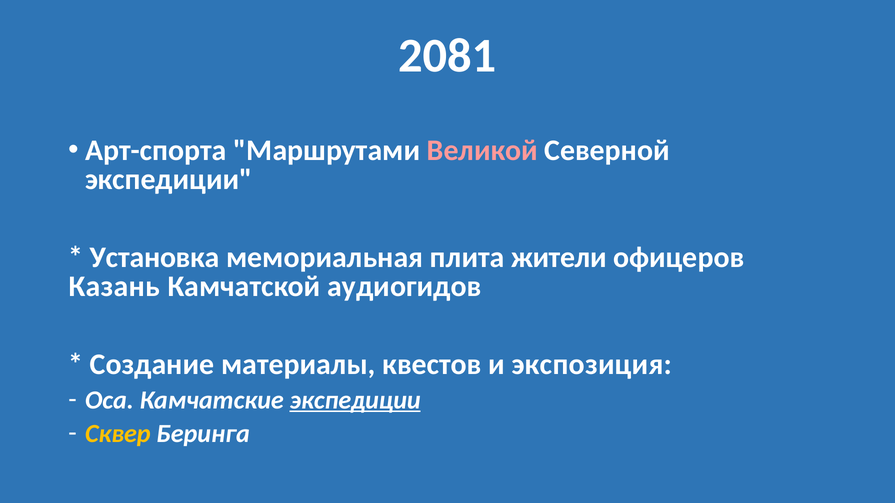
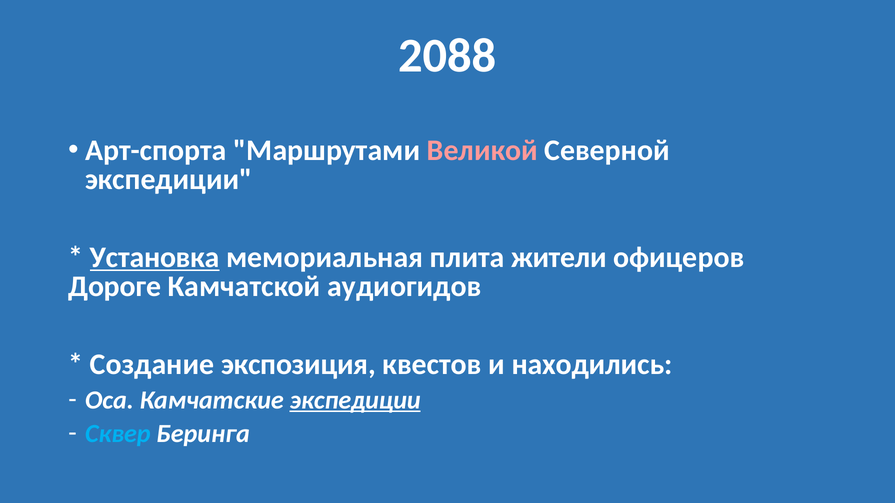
2081: 2081 -> 2088
Установка underline: none -> present
Казань: Казань -> Дороге
материалы: материалы -> экспозиция
экспозиция: экспозиция -> находились
Сквер colour: yellow -> light blue
